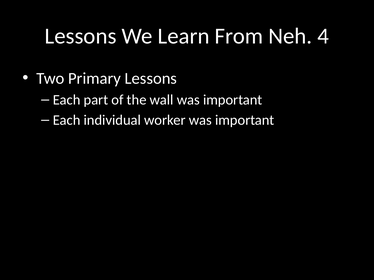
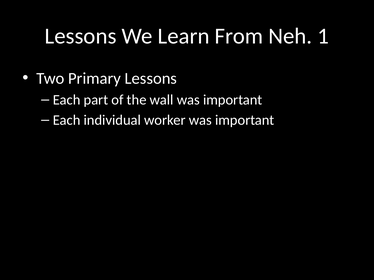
4: 4 -> 1
